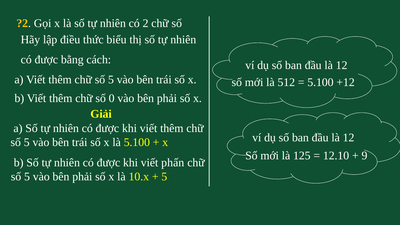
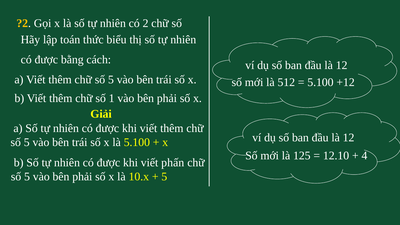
điều: điều -> toán
0: 0 -> 1
9: 9 -> 4
